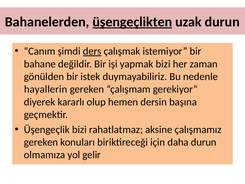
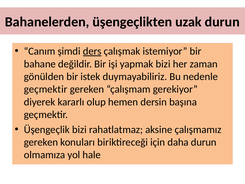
üşengeçlikten underline: present -> none
hayallerin at (46, 89): hayallerin -> geçmektir
gelir: gelir -> hale
